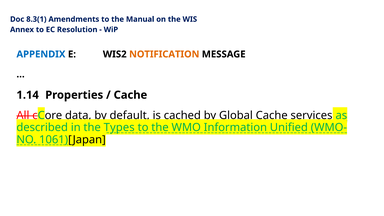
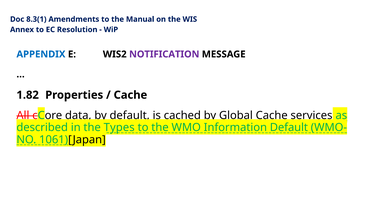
NOTIFICATION colour: orange -> purple
1.14: 1.14 -> 1.82
Information Unified: Unified -> Default
